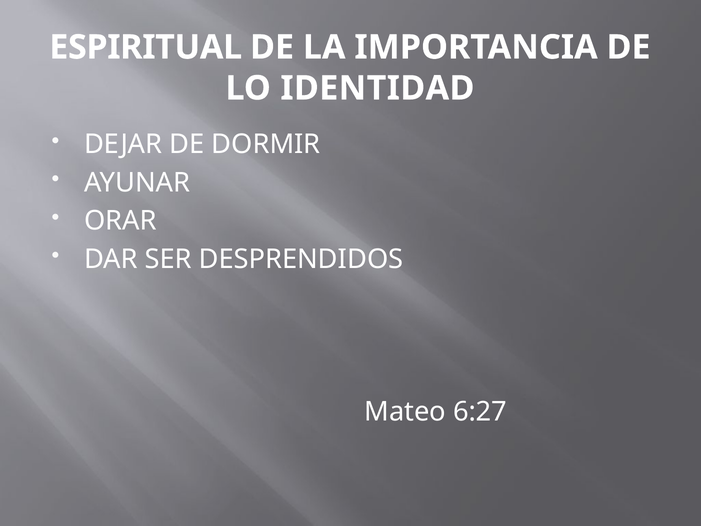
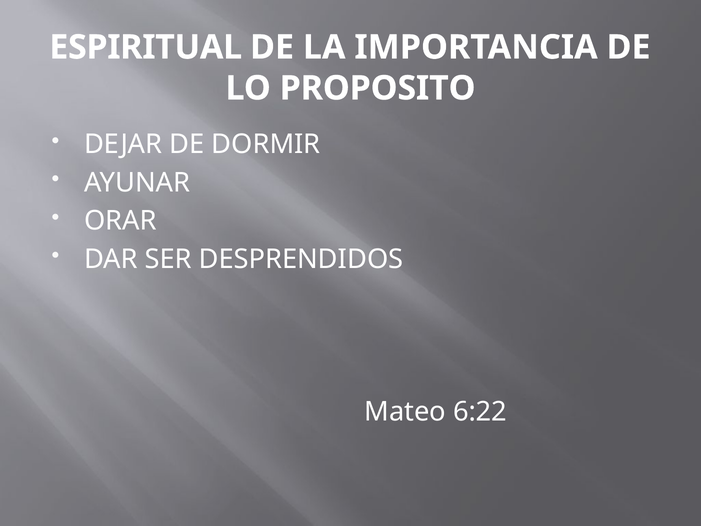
IDENTIDAD: IDENTIDAD -> PROPOSITO
6:27: 6:27 -> 6:22
